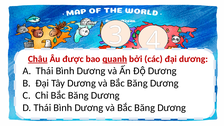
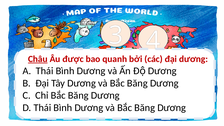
quanh underline: present -> none
